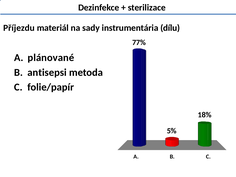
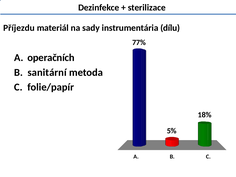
plánované: plánované -> operačních
antisepsi: antisepsi -> sanitární
